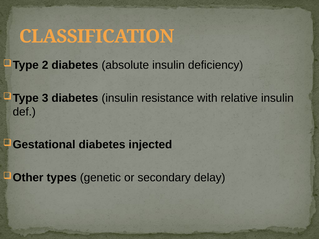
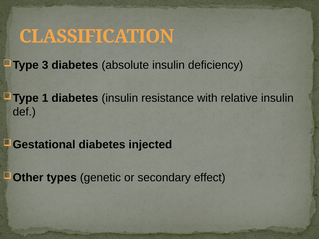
2: 2 -> 3
3: 3 -> 1
delay: delay -> effect
